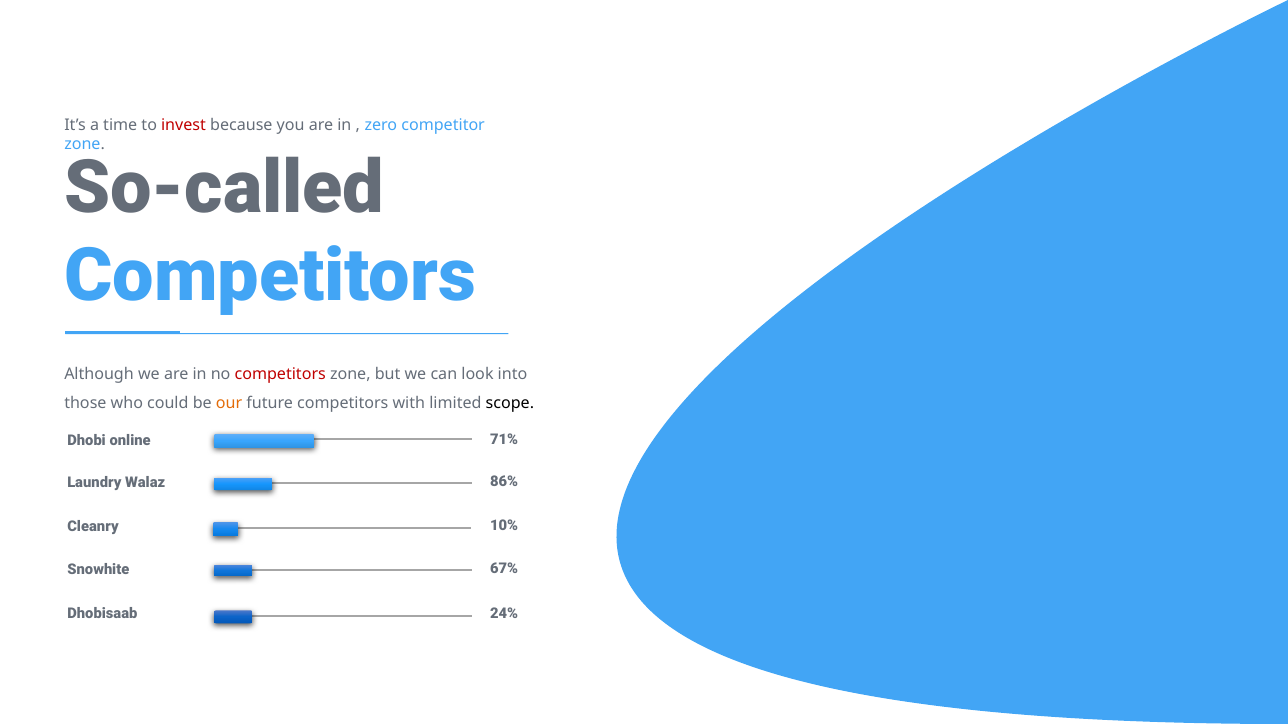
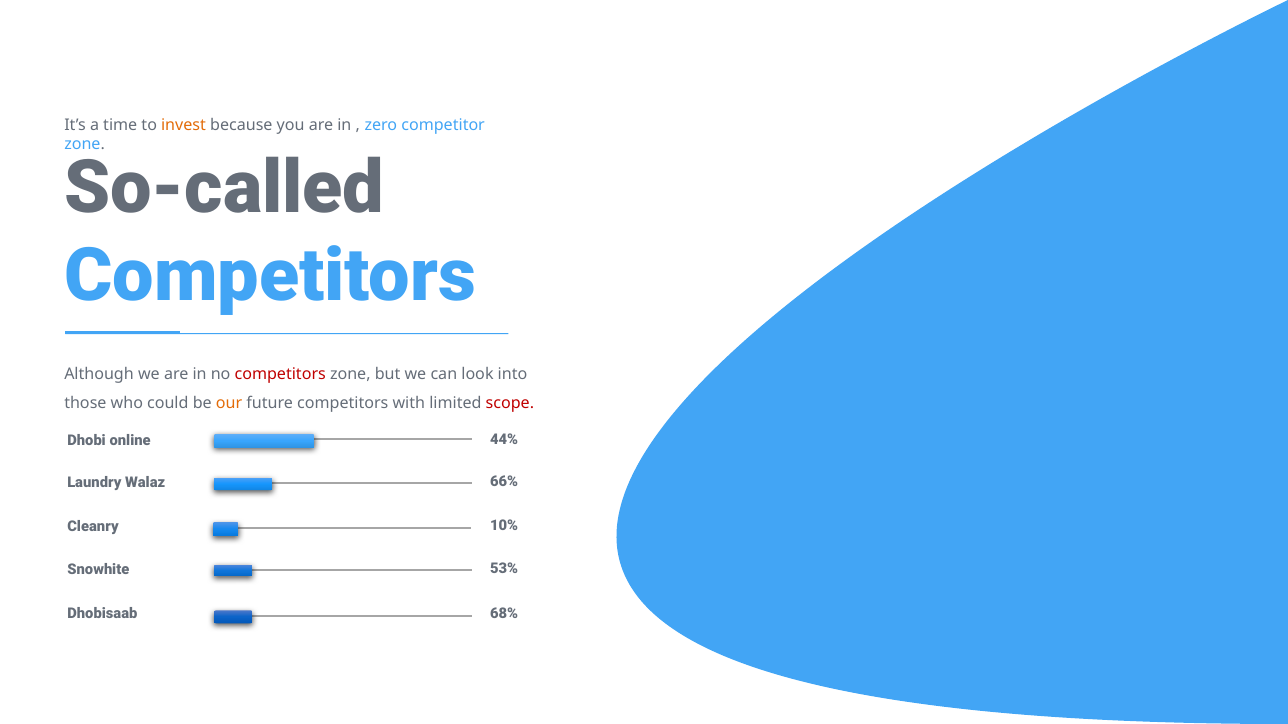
invest colour: red -> orange
scope colour: black -> red
71%: 71% -> 44%
86%: 86% -> 66%
67%: 67% -> 53%
24%: 24% -> 68%
